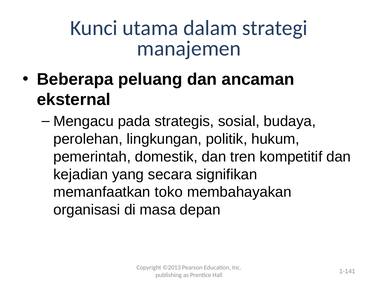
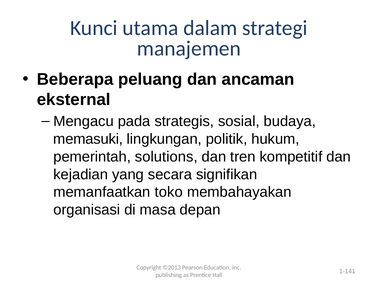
perolehan: perolehan -> memasuki
domestik: domestik -> solutions
